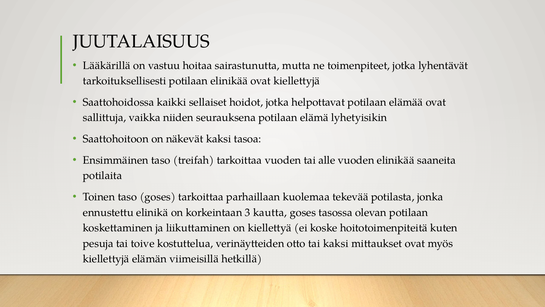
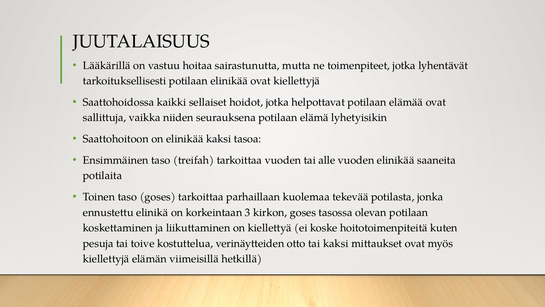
on näkevät: näkevät -> elinikää
kautta: kautta -> kirkon
